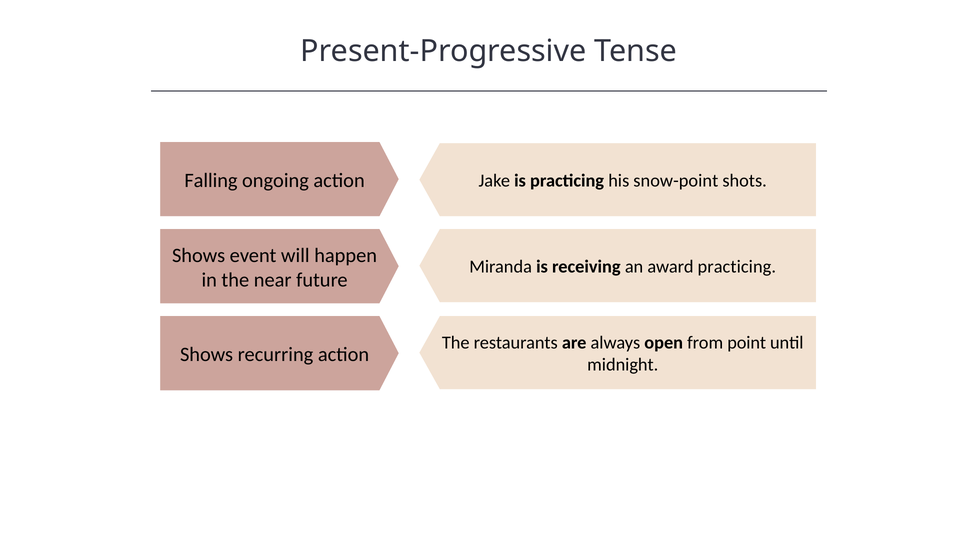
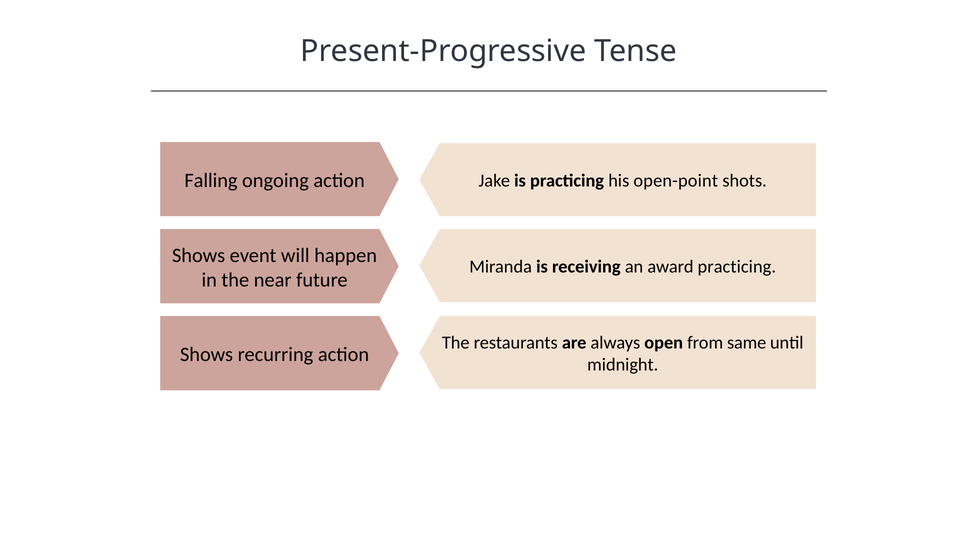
snow-point: snow-point -> open-point
point: point -> same
